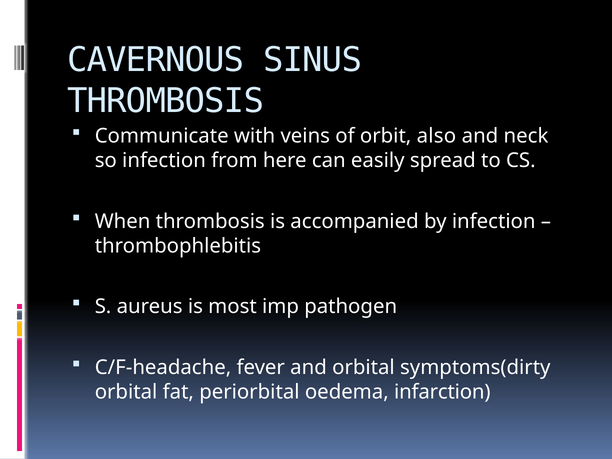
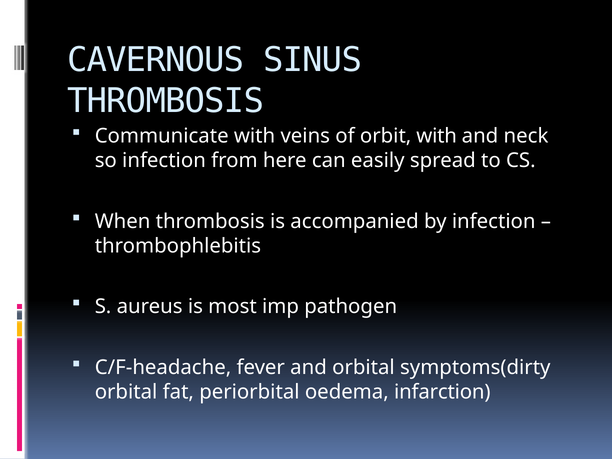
orbit also: also -> with
